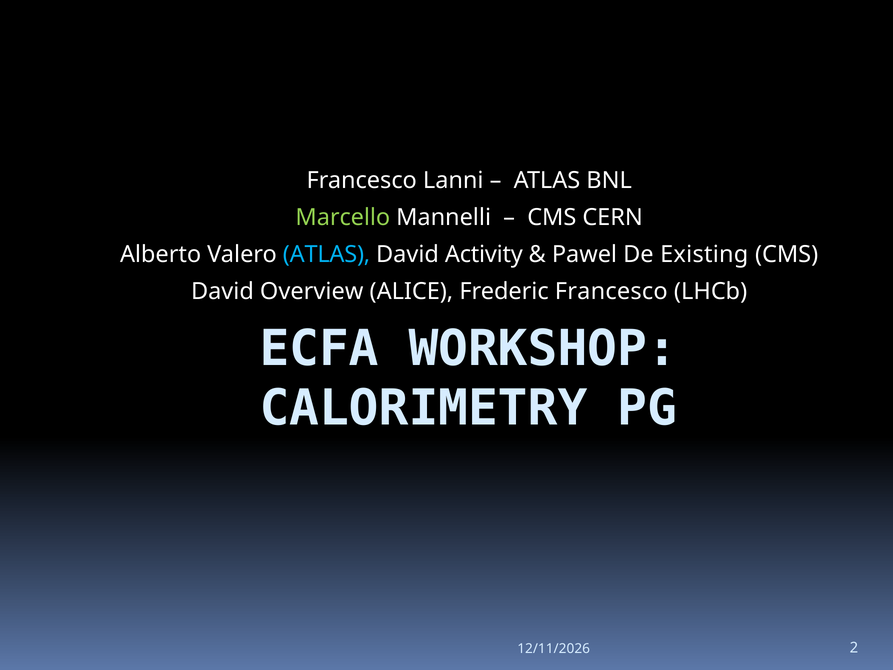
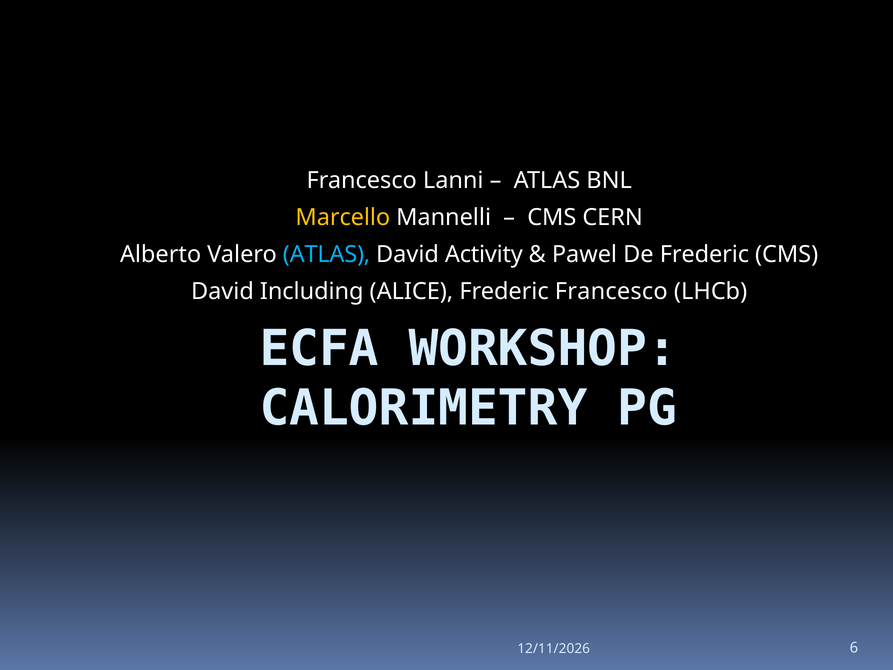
Marcello colour: light green -> yellow
De Existing: Existing -> Frederic
Overview: Overview -> Including
2: 2 -> 6
